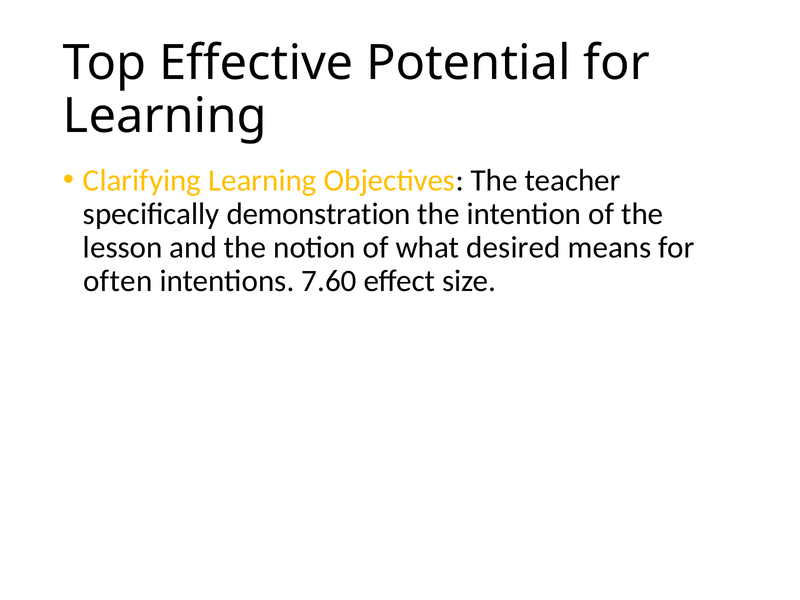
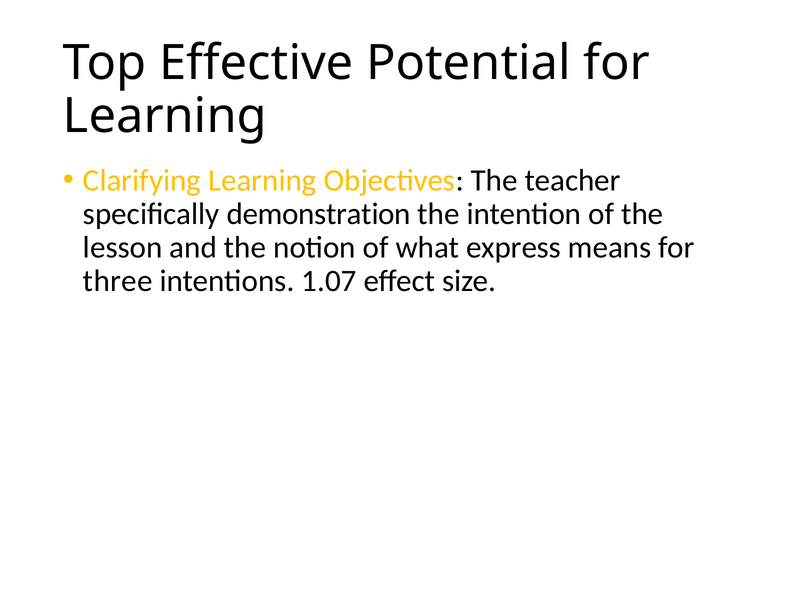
desired: desired -> express
often: often -> three
7.60: 7.60 -> 1.07
